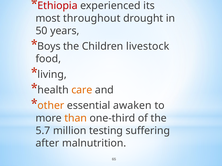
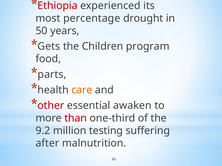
throughout: throughout -> percentage
Boys: Boys -> Gets
livestock: livestock -> program
living: living -> parts
other colour: orange -> red
than colour: orange -> red
5.7: 5.7 -> 9.2
